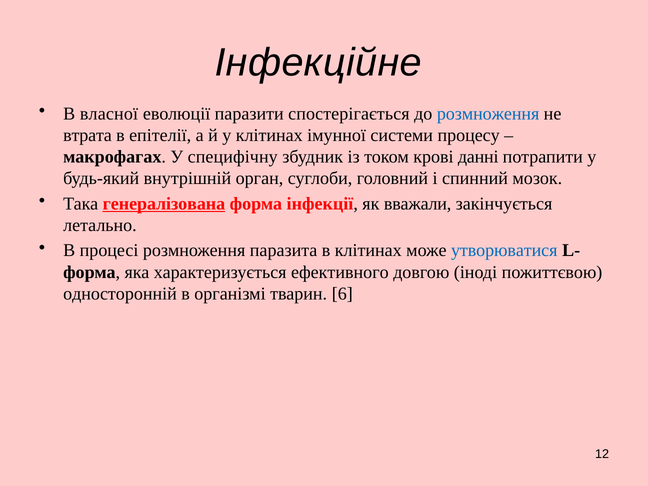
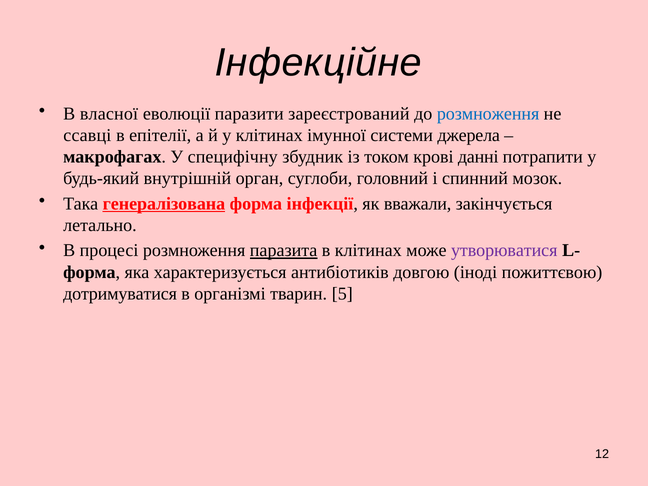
спостерігається: спостерігається -> зареєстрований
втрата: втрата -> ссавці
процесу: процесу -> джерела
паразита underline: none -> present
утворюватися colour: blue -> purple
ефективного: ефективного -> антибіотиків
односторонній: односторонній -> дотримуватися
6: 6 -> 5
